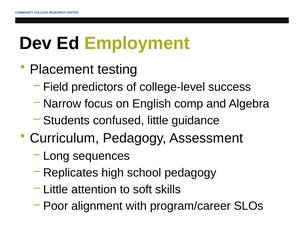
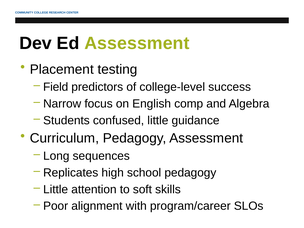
Ed Employment: Employment -> Assessment
